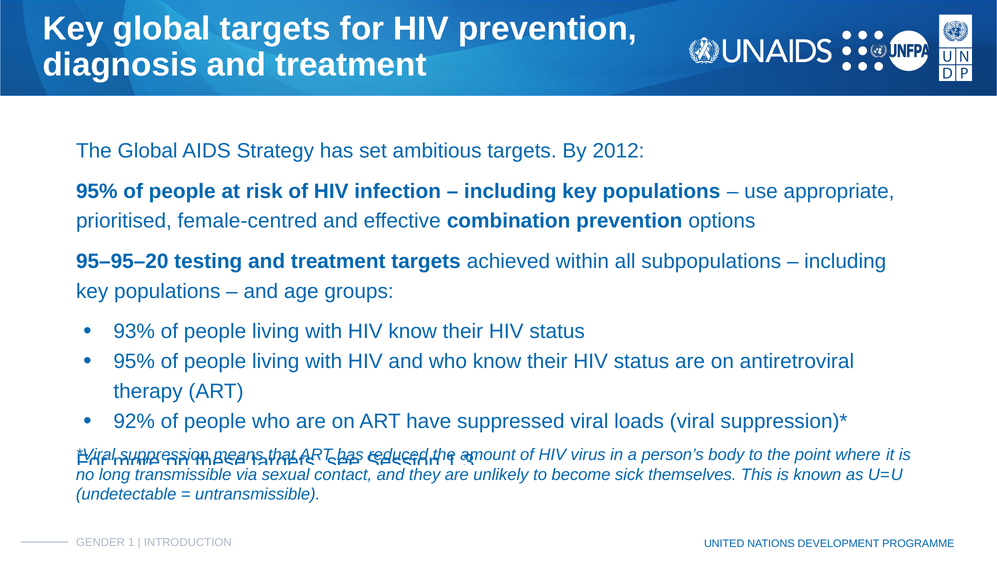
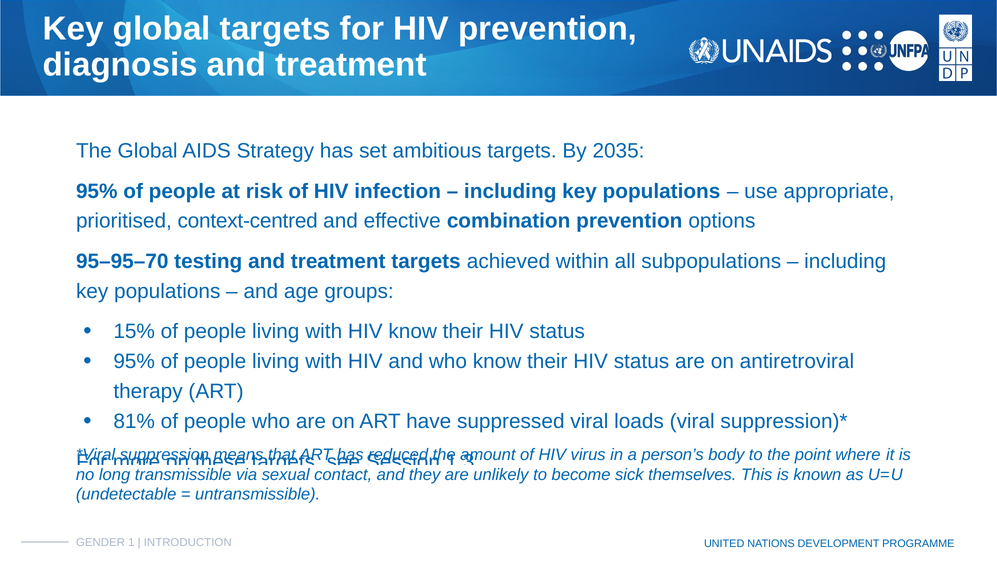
2012: 2012 -> 2035
female-centred: female-centred -> context-centred
95–95–20: 95–95–20 -> 95–95–70
93%: 93% -> 15%
92%: 92% -> 81%
